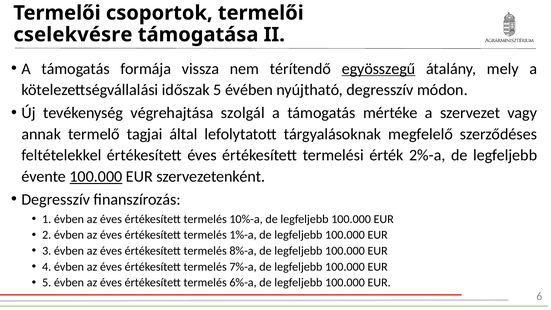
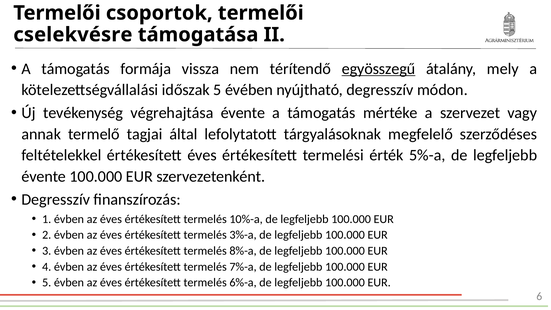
végrehajtása szolgál: szolgál -> évente
2%-a: 2%-a -> 5%-a
100.000 at (96, 177) underline: present -> none
1%-a: 1%-a -> 3%-a
